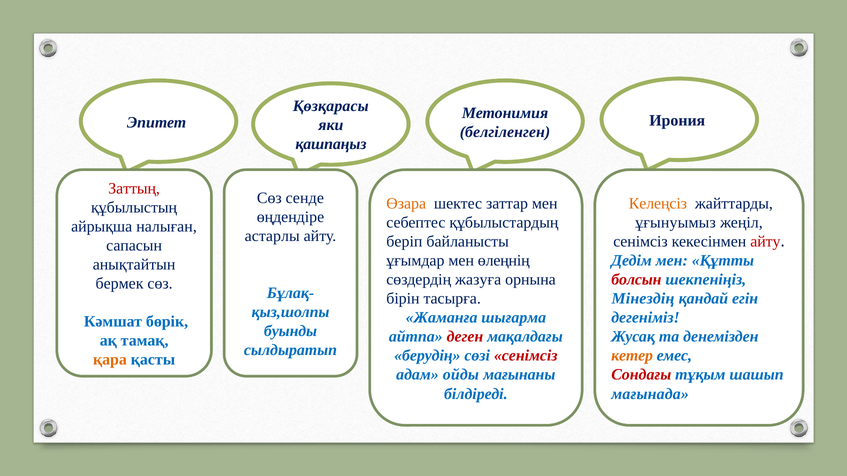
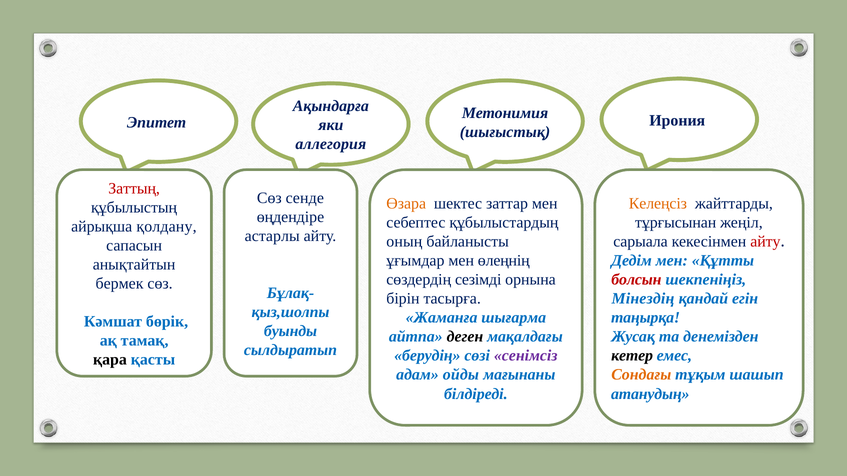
Қөзқарасы: Қөзқарасы -> Ақындарға
белгіленген: белгіленген -> шығыстық
қашпаңыз: қашпаңыз -> аллегория
ұғынуымыз: ұғынуымыз -> тұрғысынан
налыған: налыған -> қолдану
беріп: беріп -> оның
сенімсіз at (641, 242): сенімсіз -> сарыала
жазуға: жазуға -> сезімді
дегеніміз: дегеніміз -> таңырқа
деген colour: red -> black
сенімсіз at (526, 356) colour: red -> purple
кетер colour: orange -> black
қара colour: orange -> black
Сондағы colour: red -> orange
мағынада: мағынада -> атанудың
